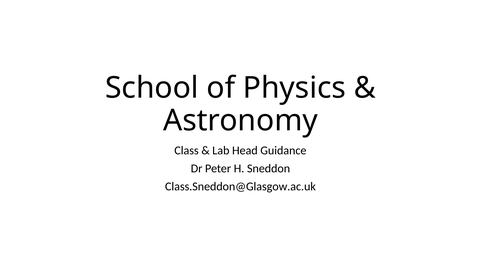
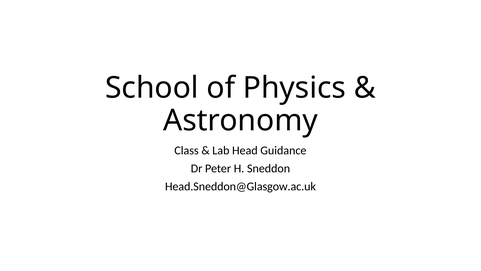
Class.Sneddon@Glasgow.ac.uk: Class.Sneddon@Glasgow.ac.uk -> Head.Sneddon@Glasgow.ac.uk
